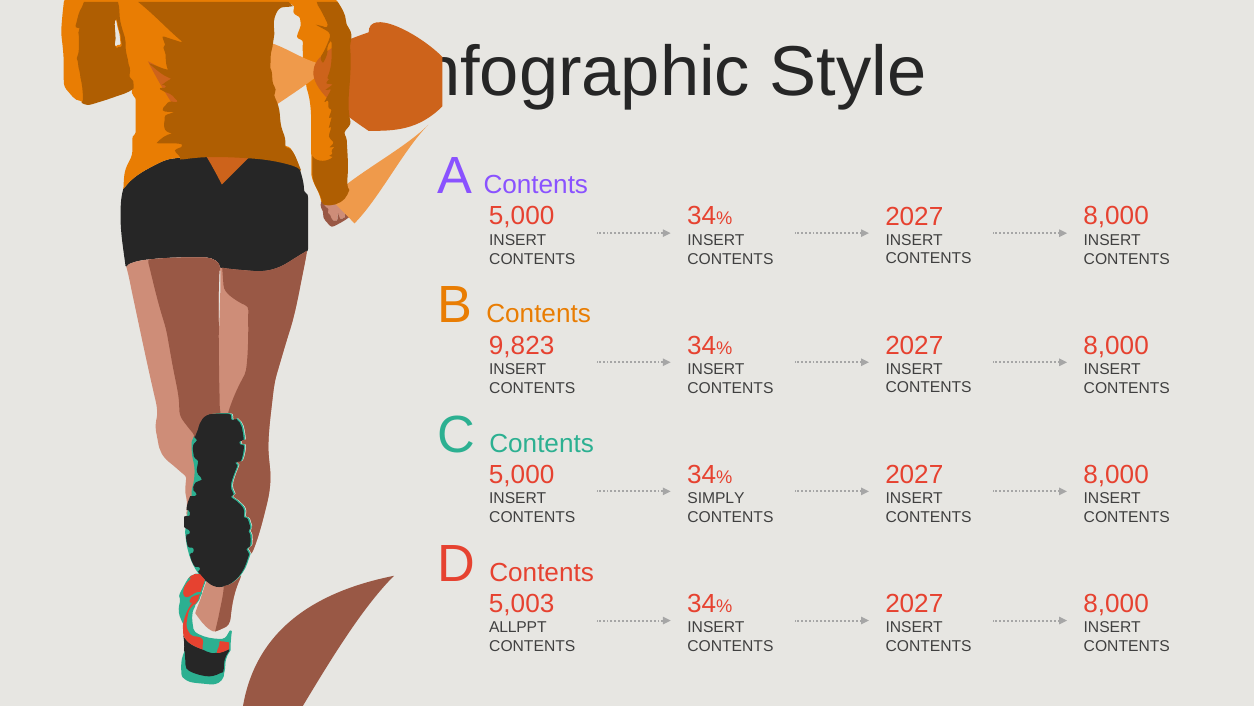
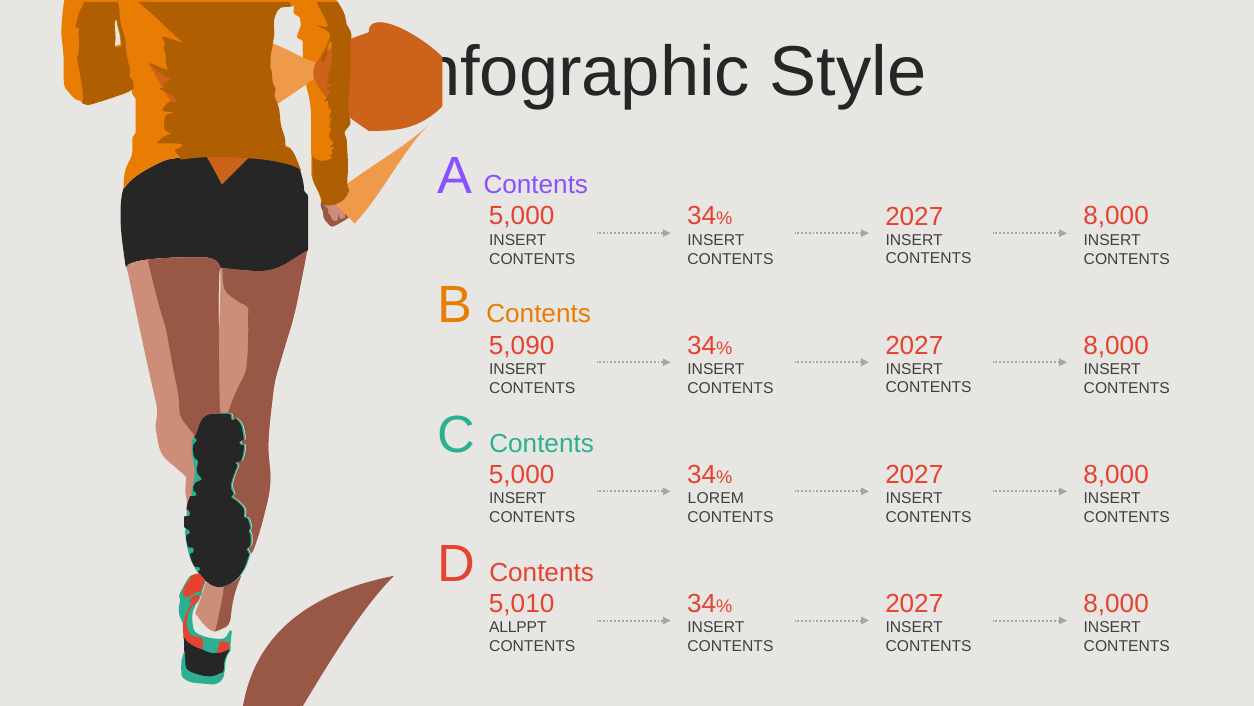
9,823: 9,823 -> 5,090
SIMPLY: SIMPLY -> LOREM
5,003: 5,003 -> 5,010
